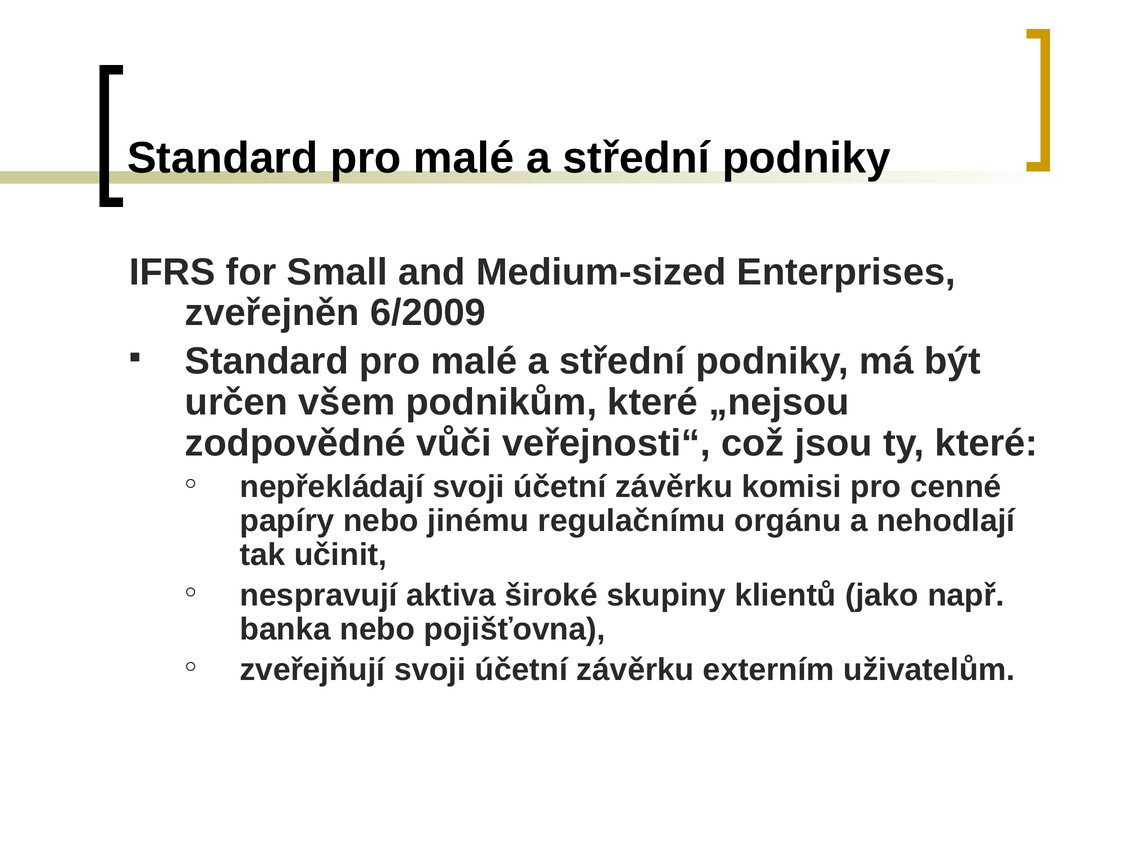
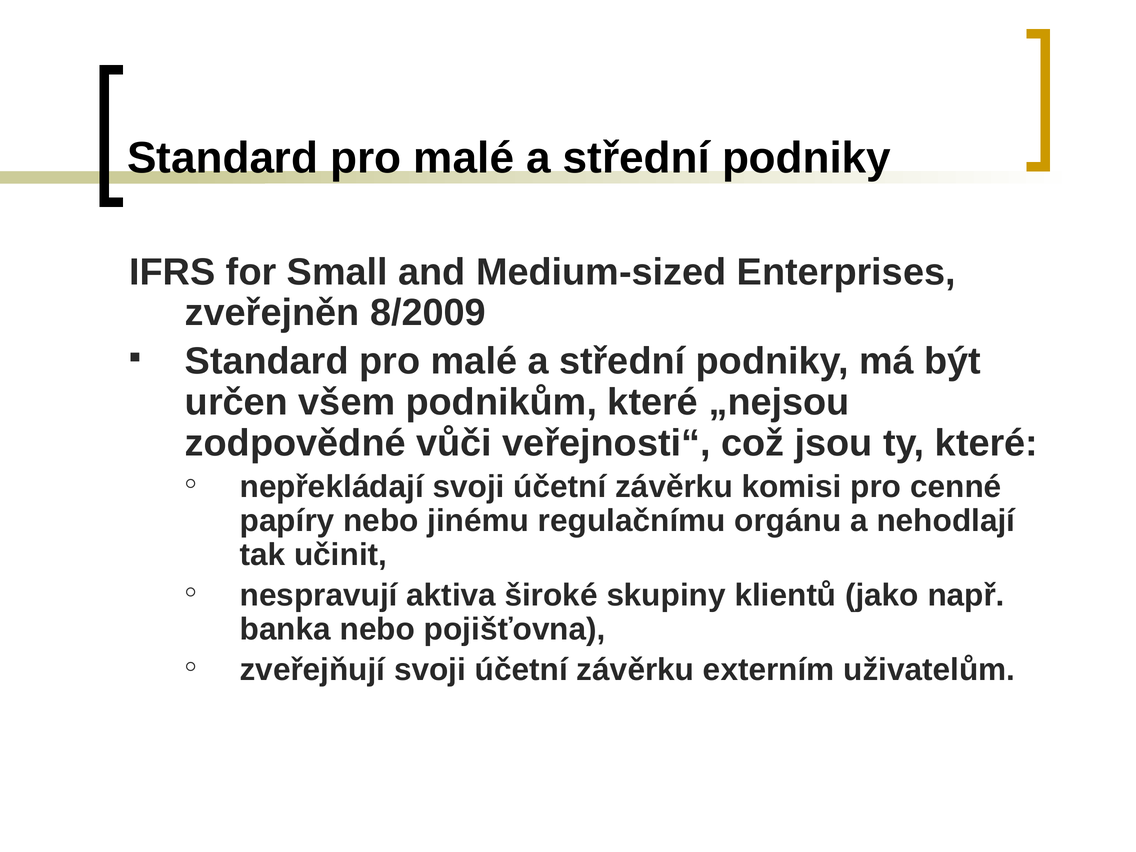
6/2009: 6/2009 -> 8/2009
